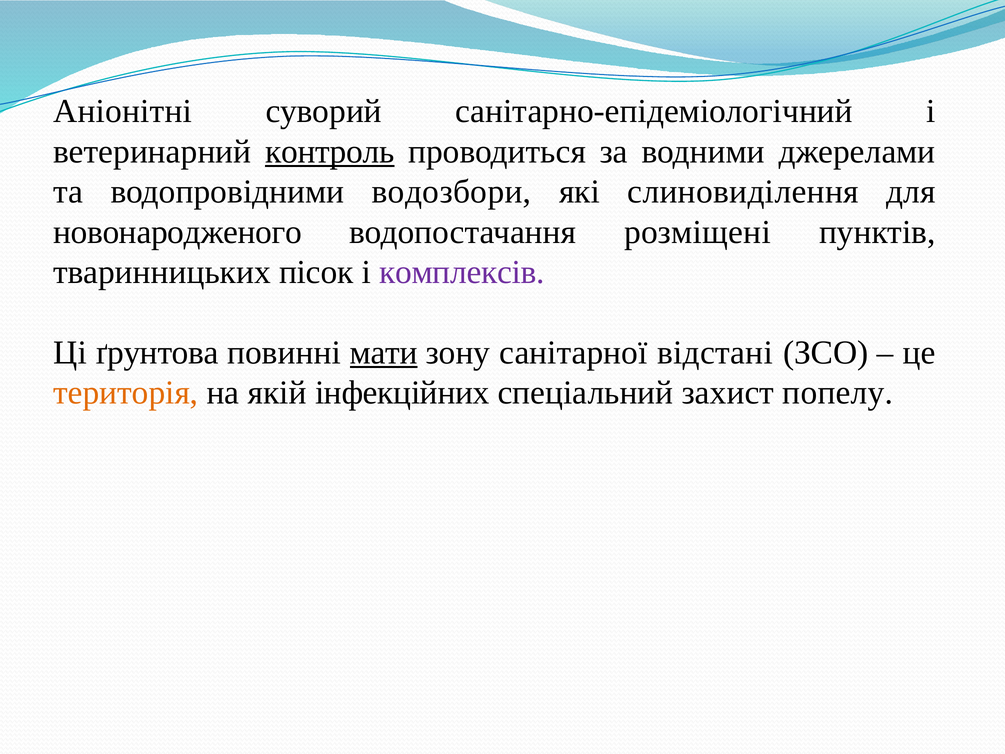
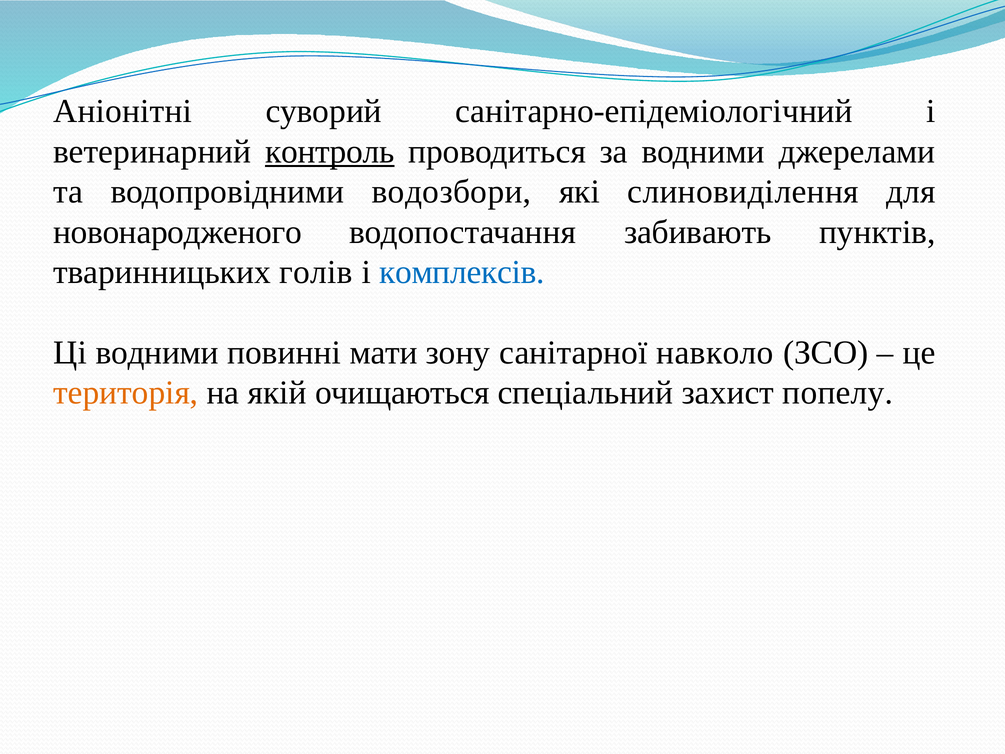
розміщені: розміщені -> забивають
пісок: пісок -> голів
комплексів colour: purple -> blue
Ці ґрунтова: ґрунтова -> водними
мати underline: present -> none
відстані: відстані -> навколо
інфекційних: інфекційних -> очищаються
